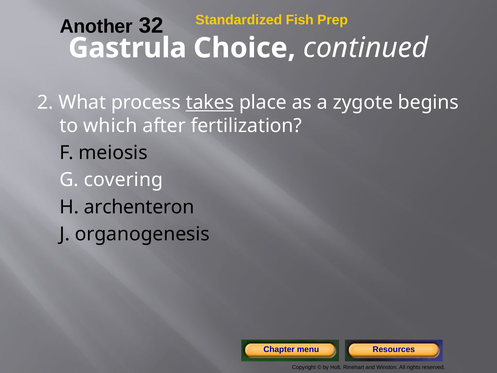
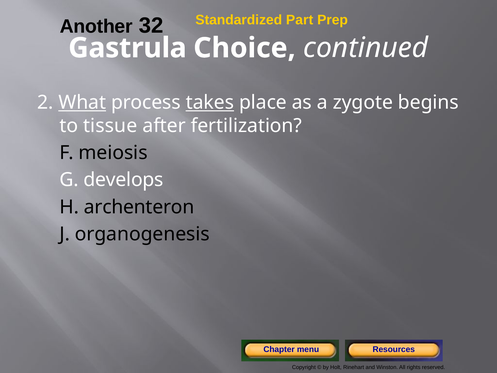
Fish: Fish -> Part
What underline: none -> present
which: which -> tissue
covering: covering -> develops
